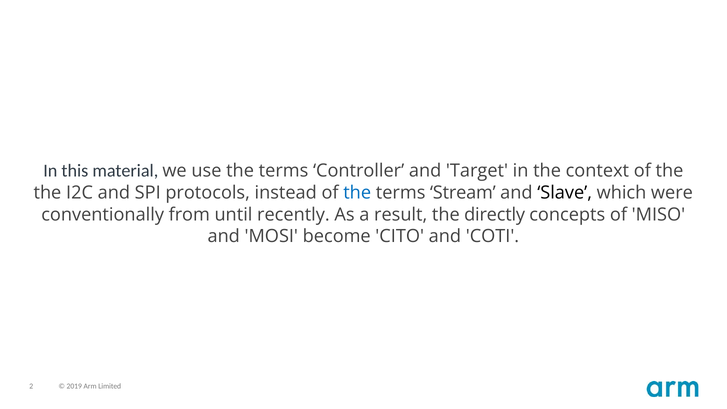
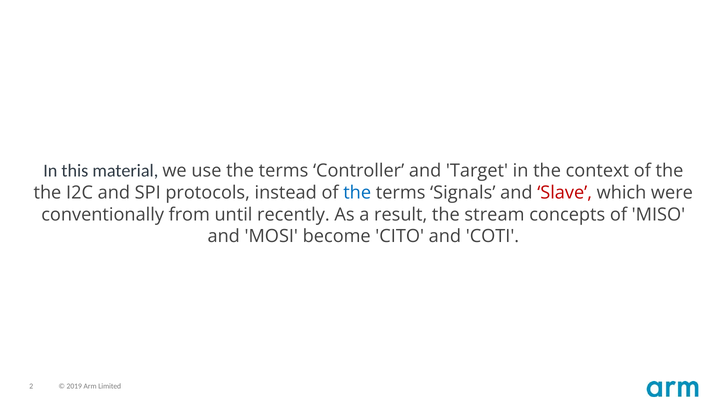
Stream: Stream -> Signals
Slave colour: black -> red
directly: directly -> stream
